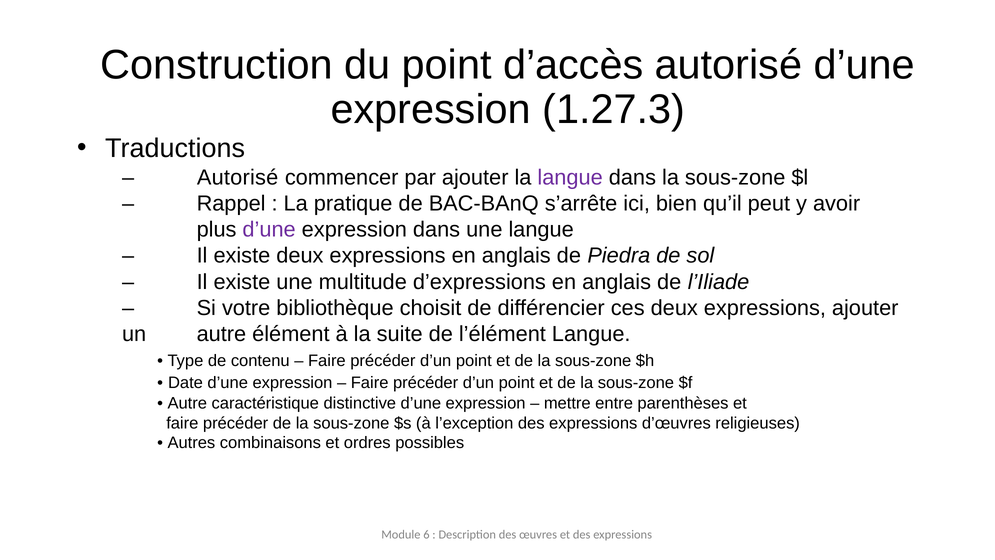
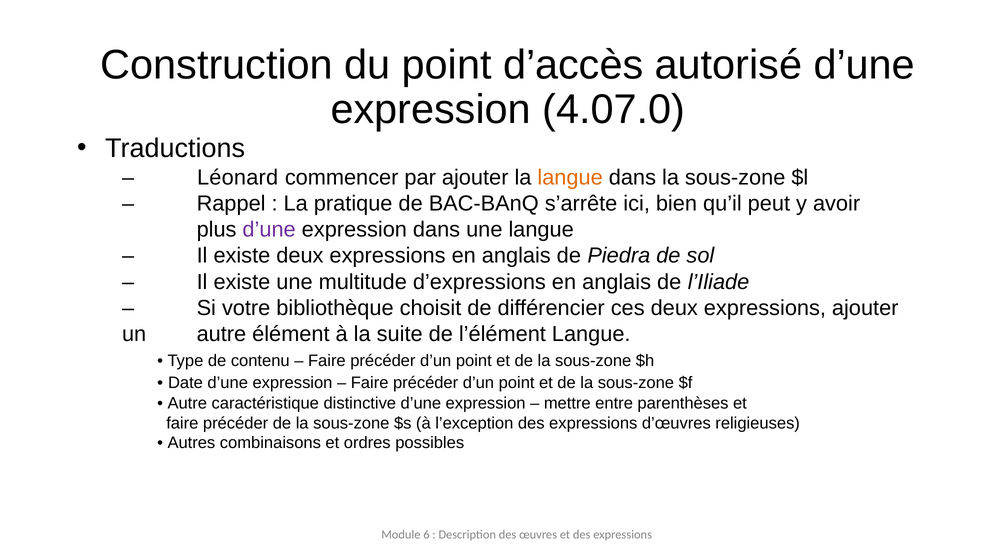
1.27.3: 1.27.3 -> 4.07.0
Autorisé at (238, 177): Autorisé -> Léonard
langue at (570, 177) colour: purple -> orange
